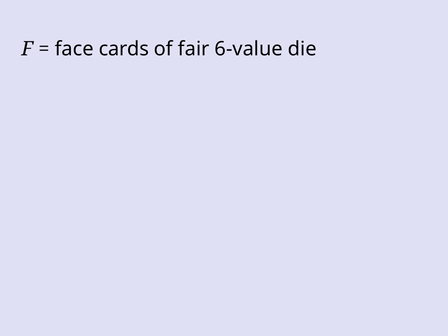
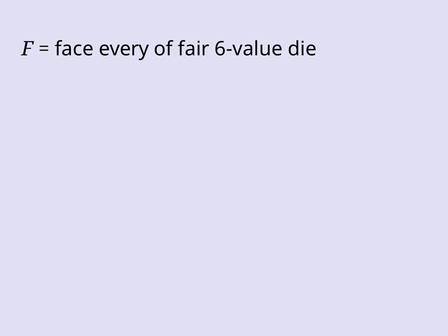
cards: cards -> every
